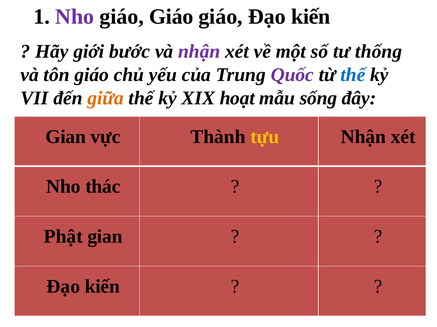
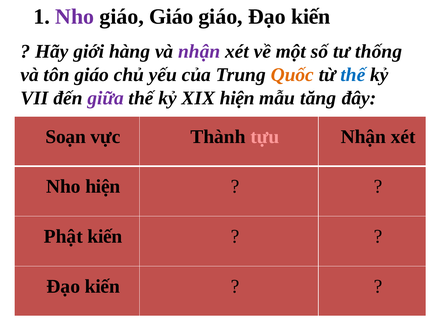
bước: bước -> hàng
Quốc colour: purple -> orange
giữa colour: orange -> purple
XIX hoạt: hoạt -> hiện
sống: sống -> tăng
Gian at (66, 137): Gian -> Soạn
tựu colour: yellow -> pink
Nho thác: thác -> hiện
Phật gian: gian -> kiến
